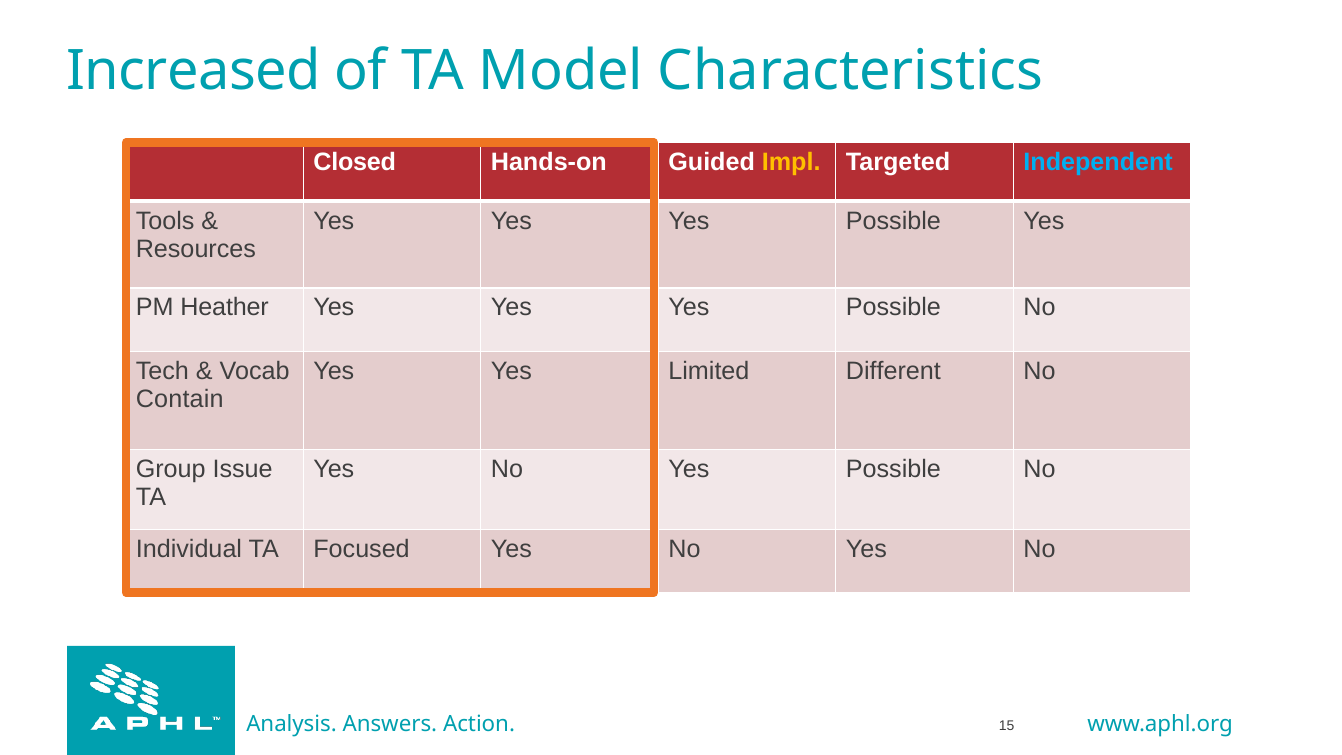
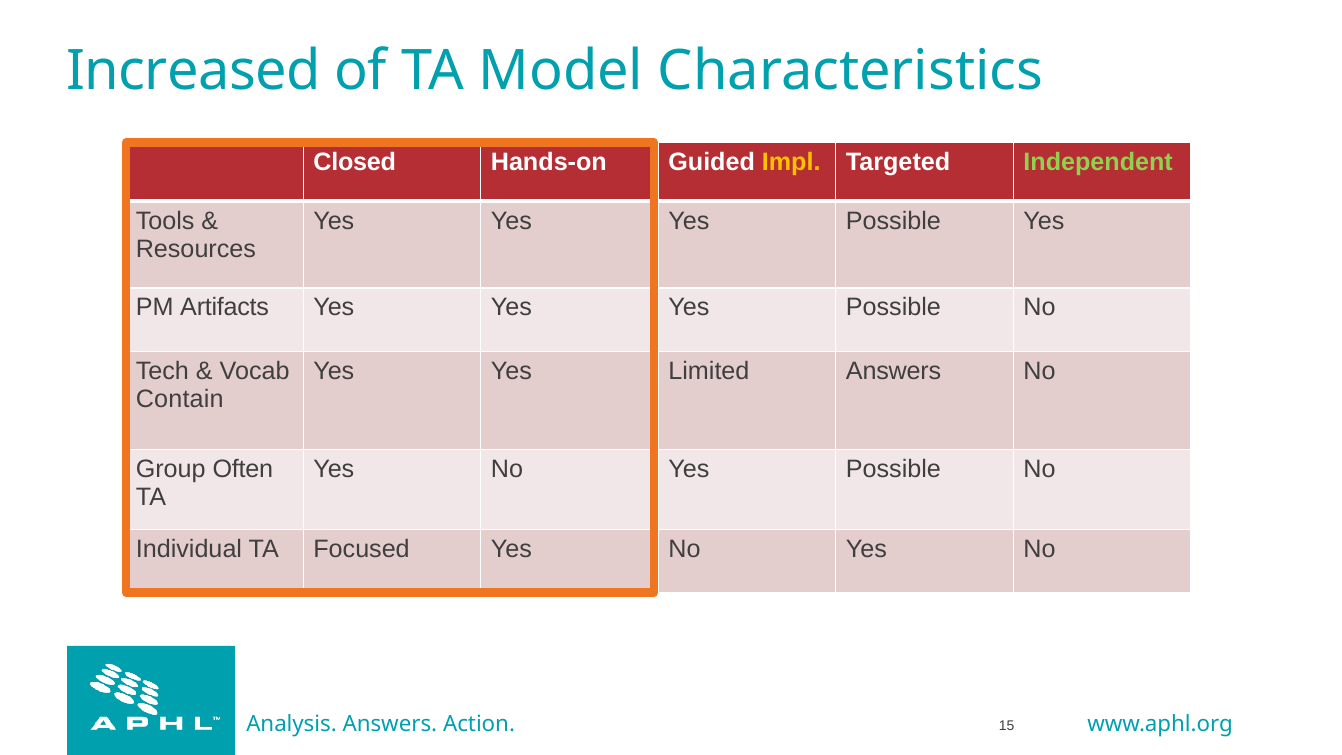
Independent colour: light blue -> light green
Heather: Heather -> Artifacts
Limited Different: Different -> Answers
Issue: Issue -> Often
